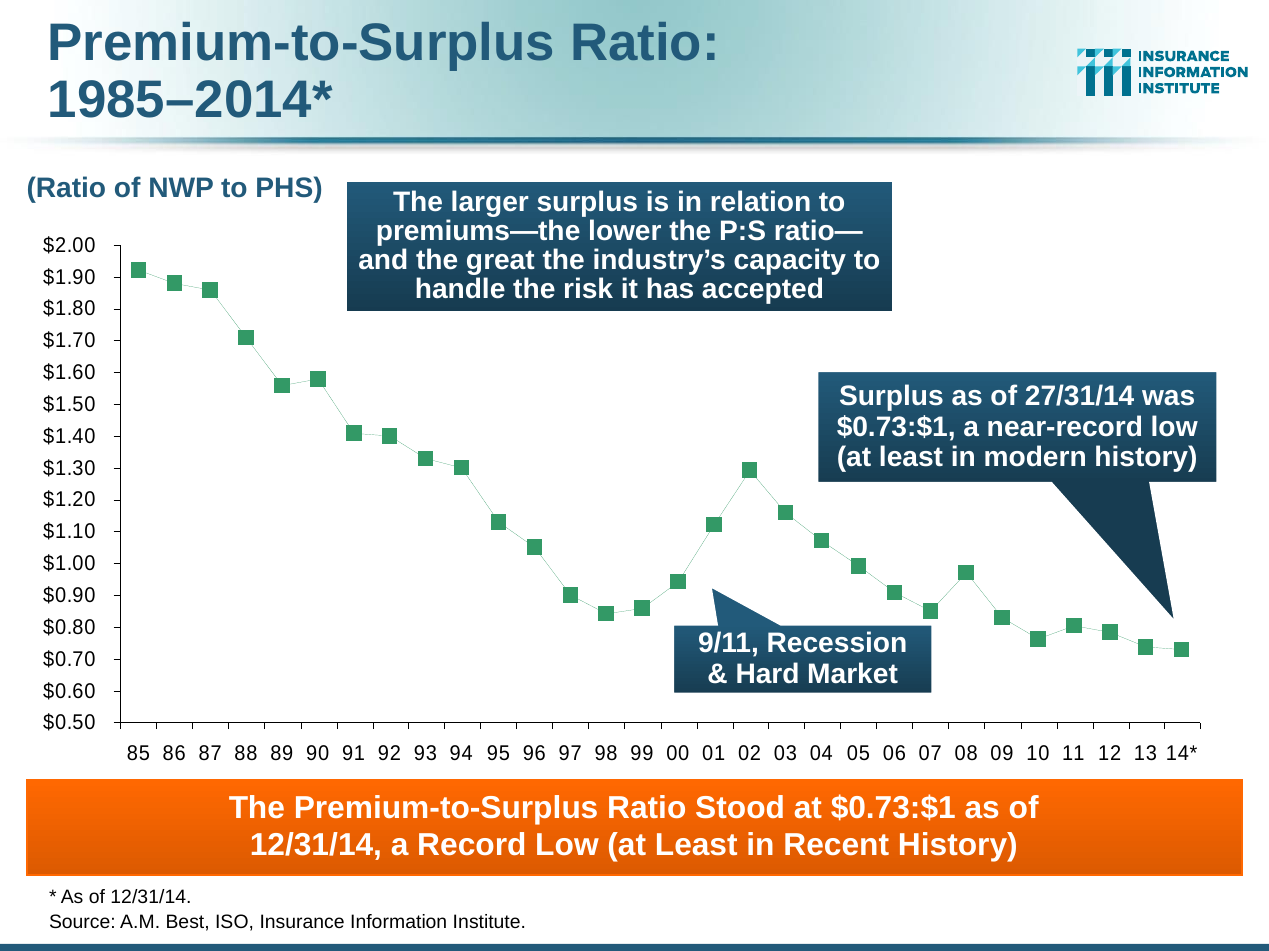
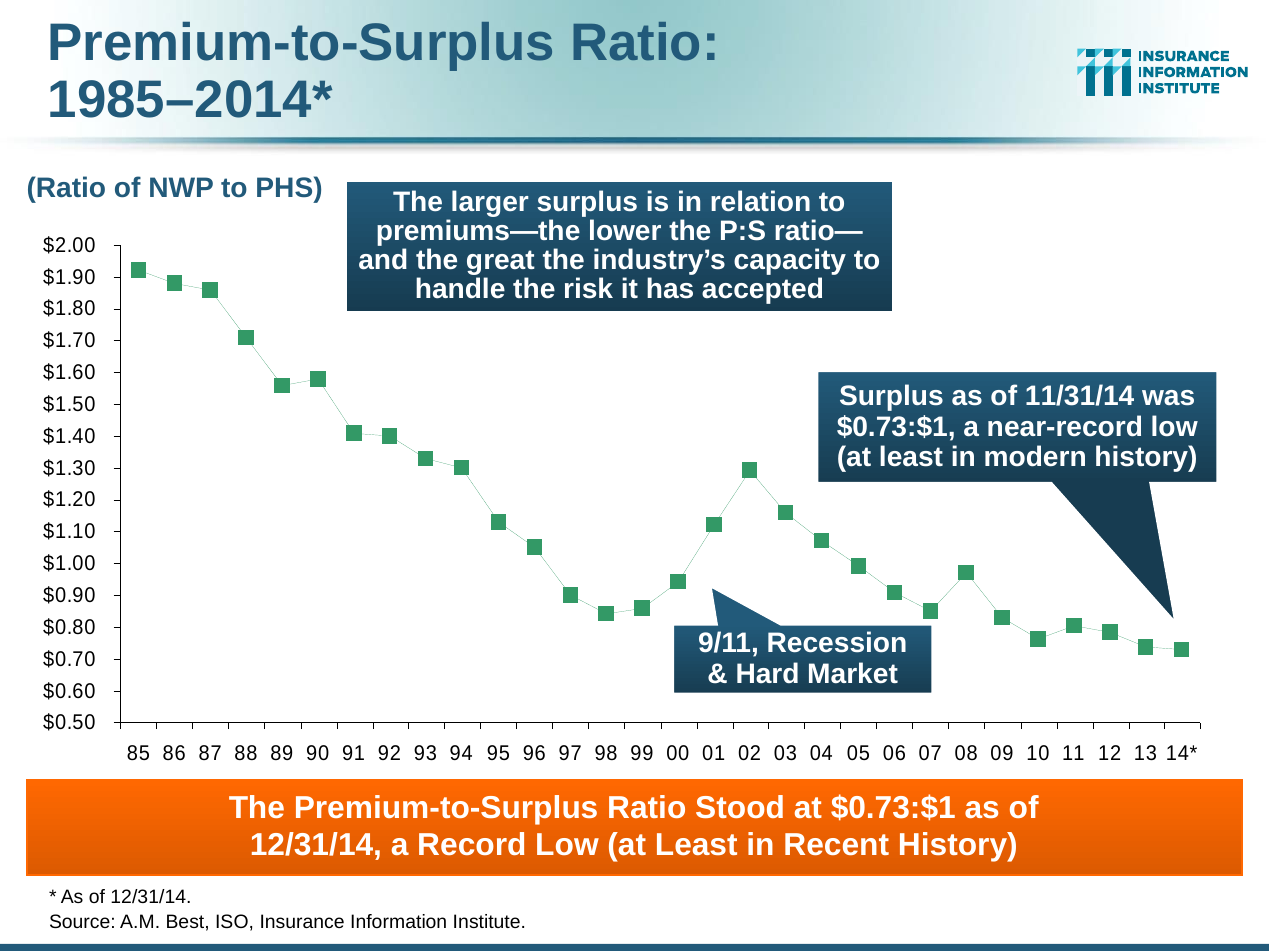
27/31/14: 27/31/14 -> 11/31/14
